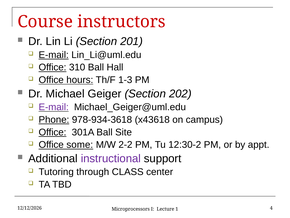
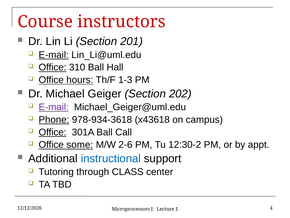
Site: Site -> Call
2-2: 2-2 -> 2-6
instructional colour: purple -> blue
